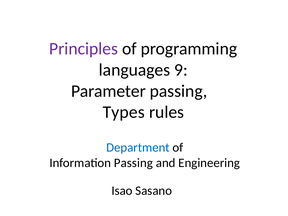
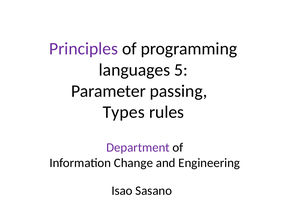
9: 9 -> 5
Department colour: blue -> purple
Information Passing: Passing -> Change
